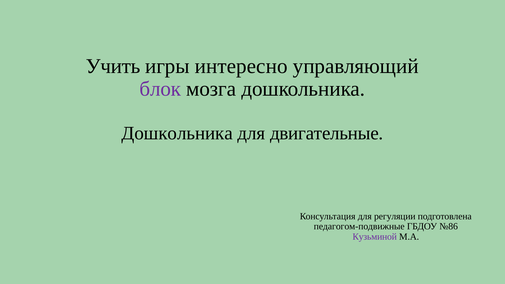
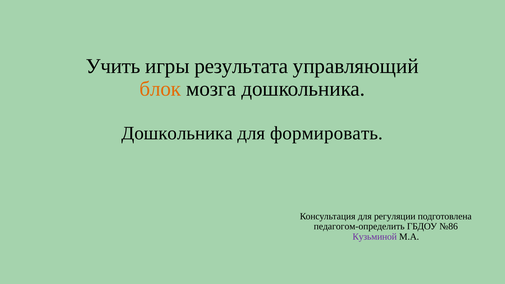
интересно: интересно -> результата
блок colour: purple -> orange
двигательные: двигательные -> формировать
педагогом-подвижные: педагогом-подвижные -> педагогом-определить
